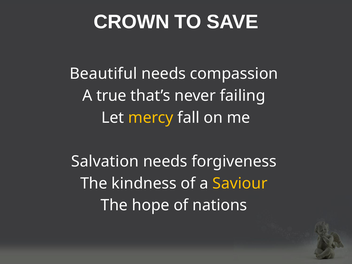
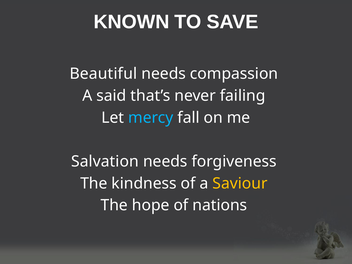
CROWN: CROWN -> KNOWN
true: true -> said
mercy colour: yellow -> light blue
